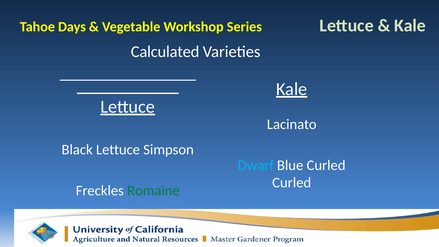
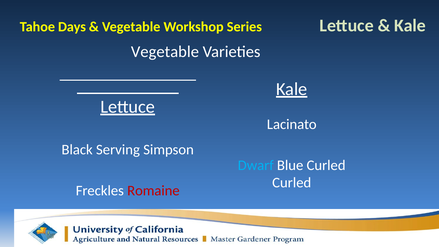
Calculated at (165, 52): Calculated -> Vegetable
Black Lettuce: Lettuce -> Serving
Romaine colour: green -> red
